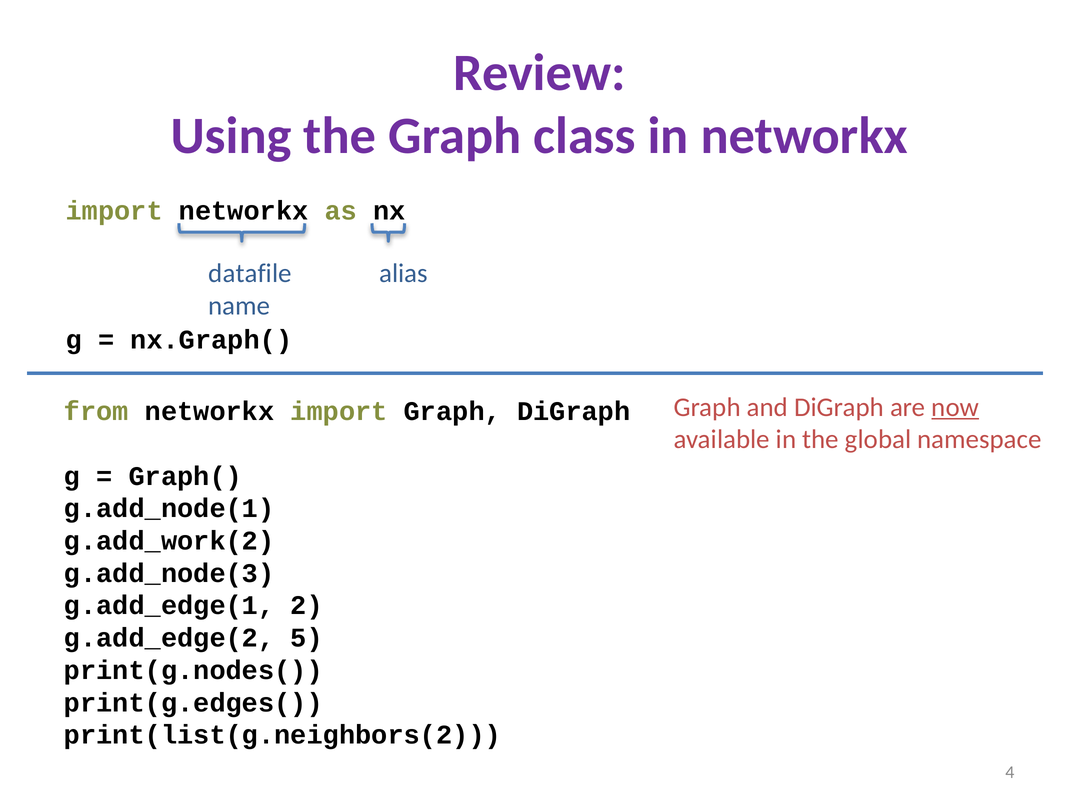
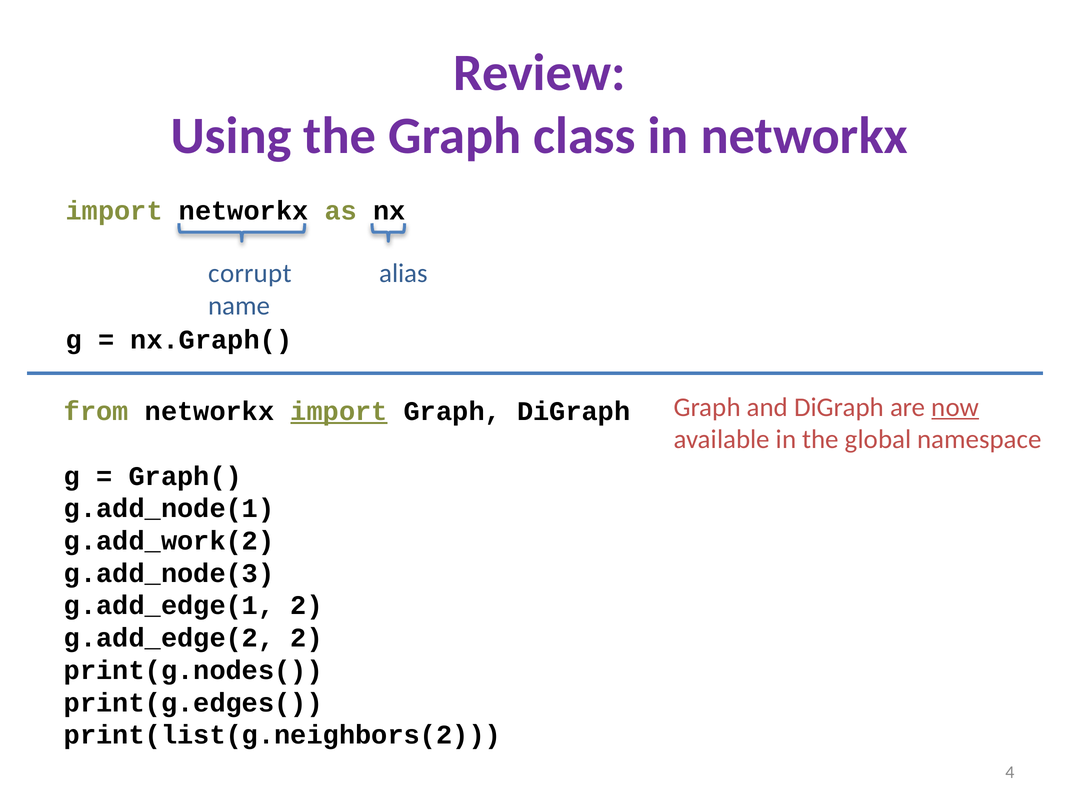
datafile: datafile -> corrupt
import at (339, 412) underline: none -> present
g.add_edge(2 5: 5 -> 2
